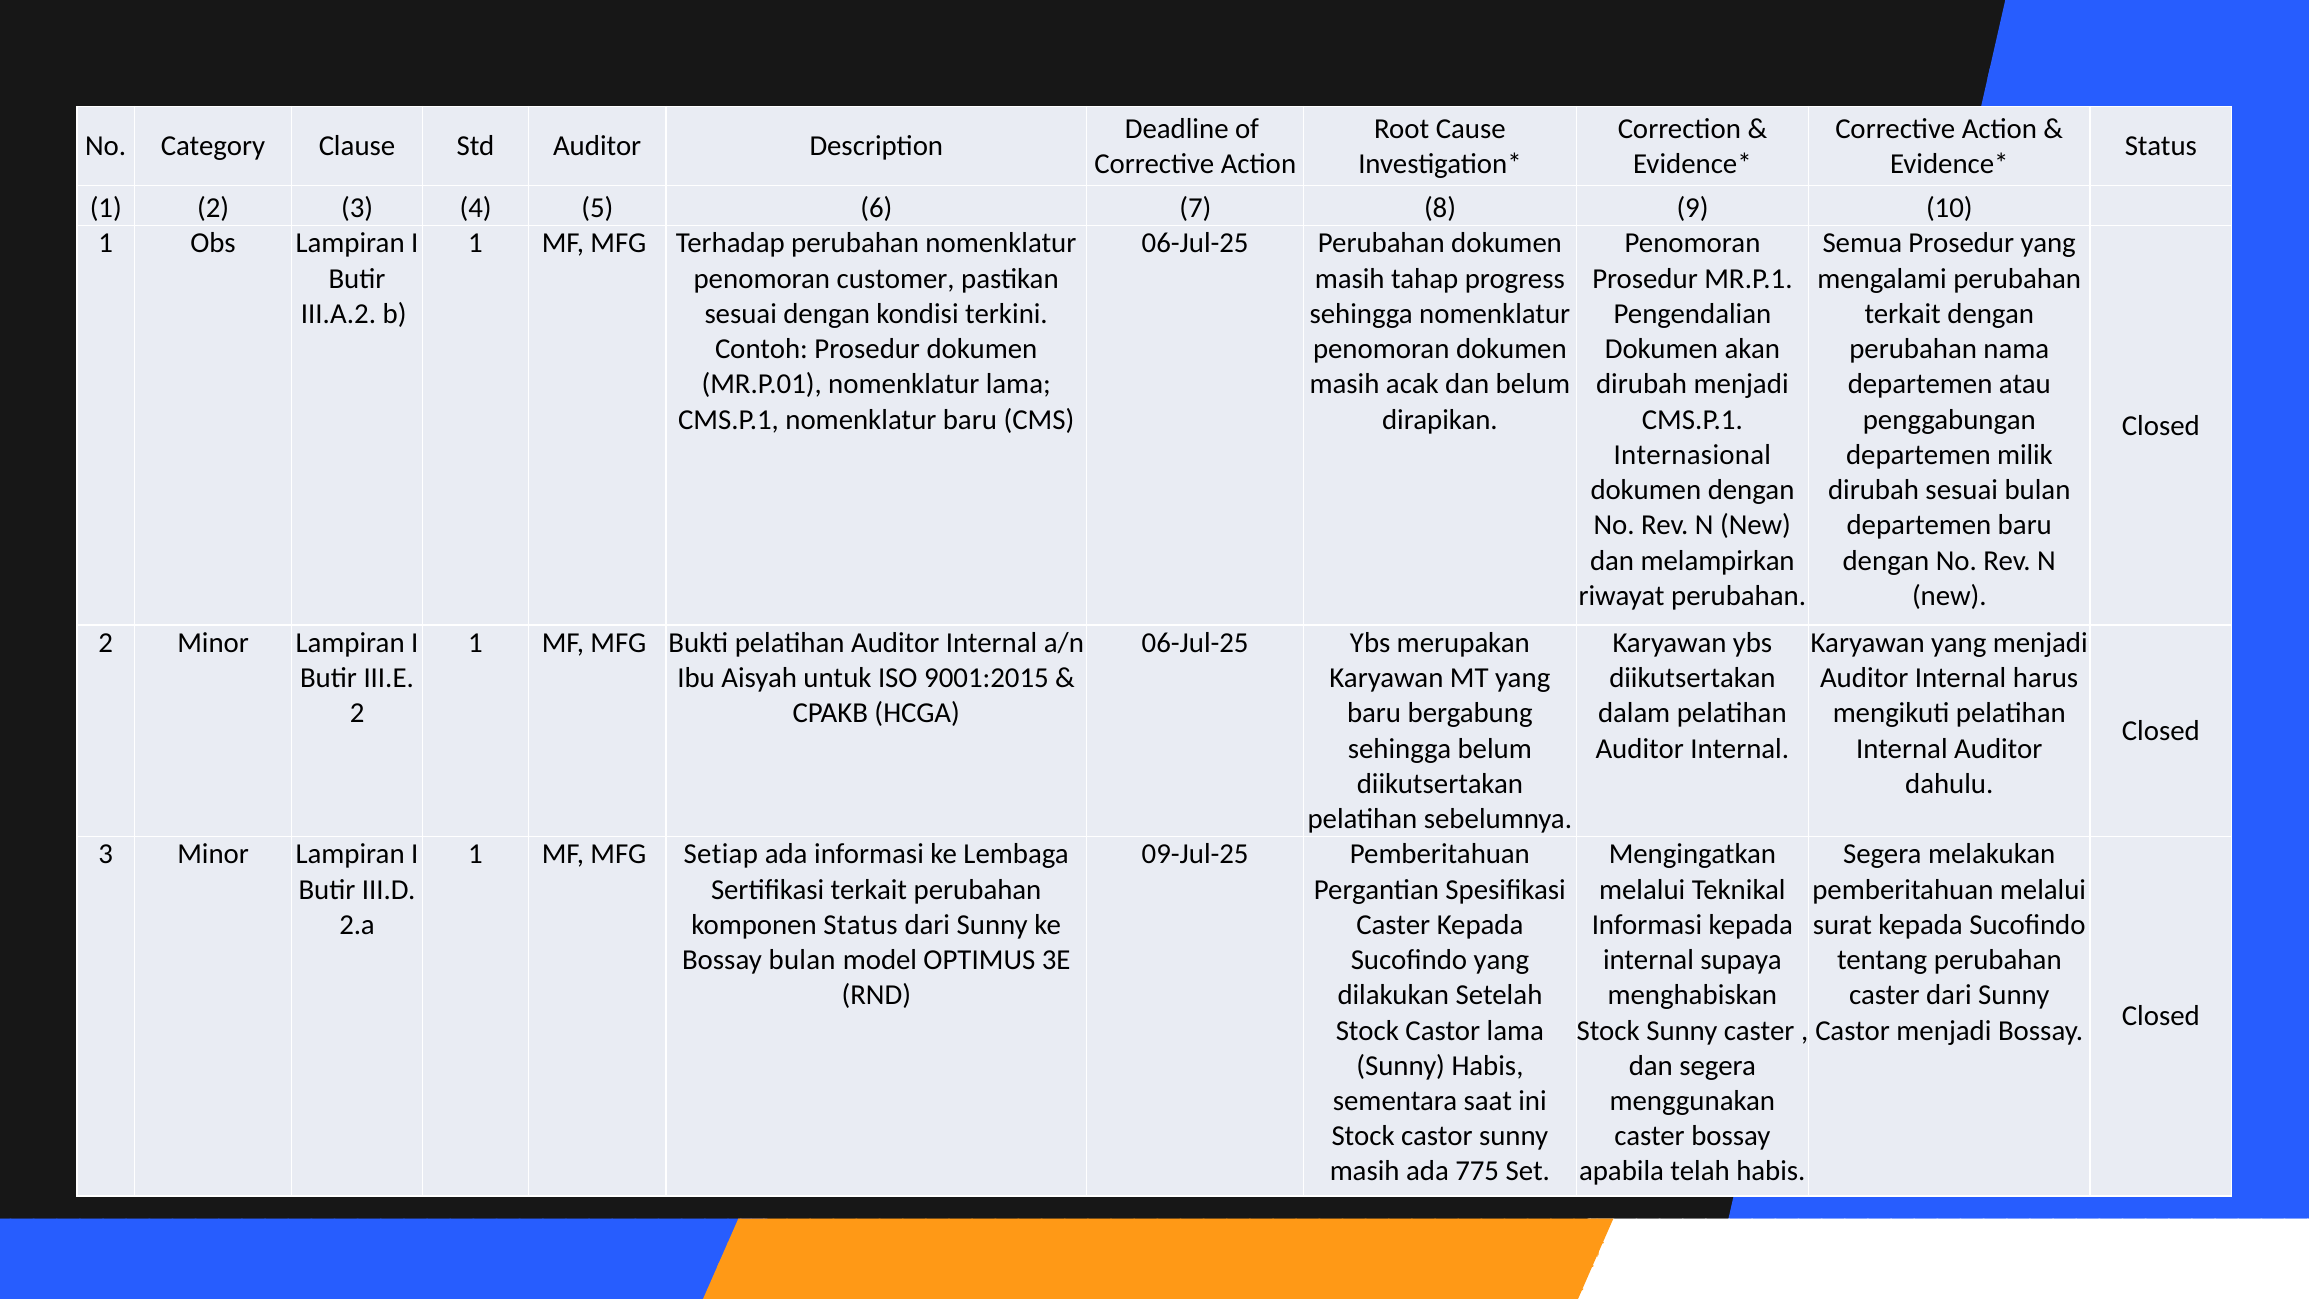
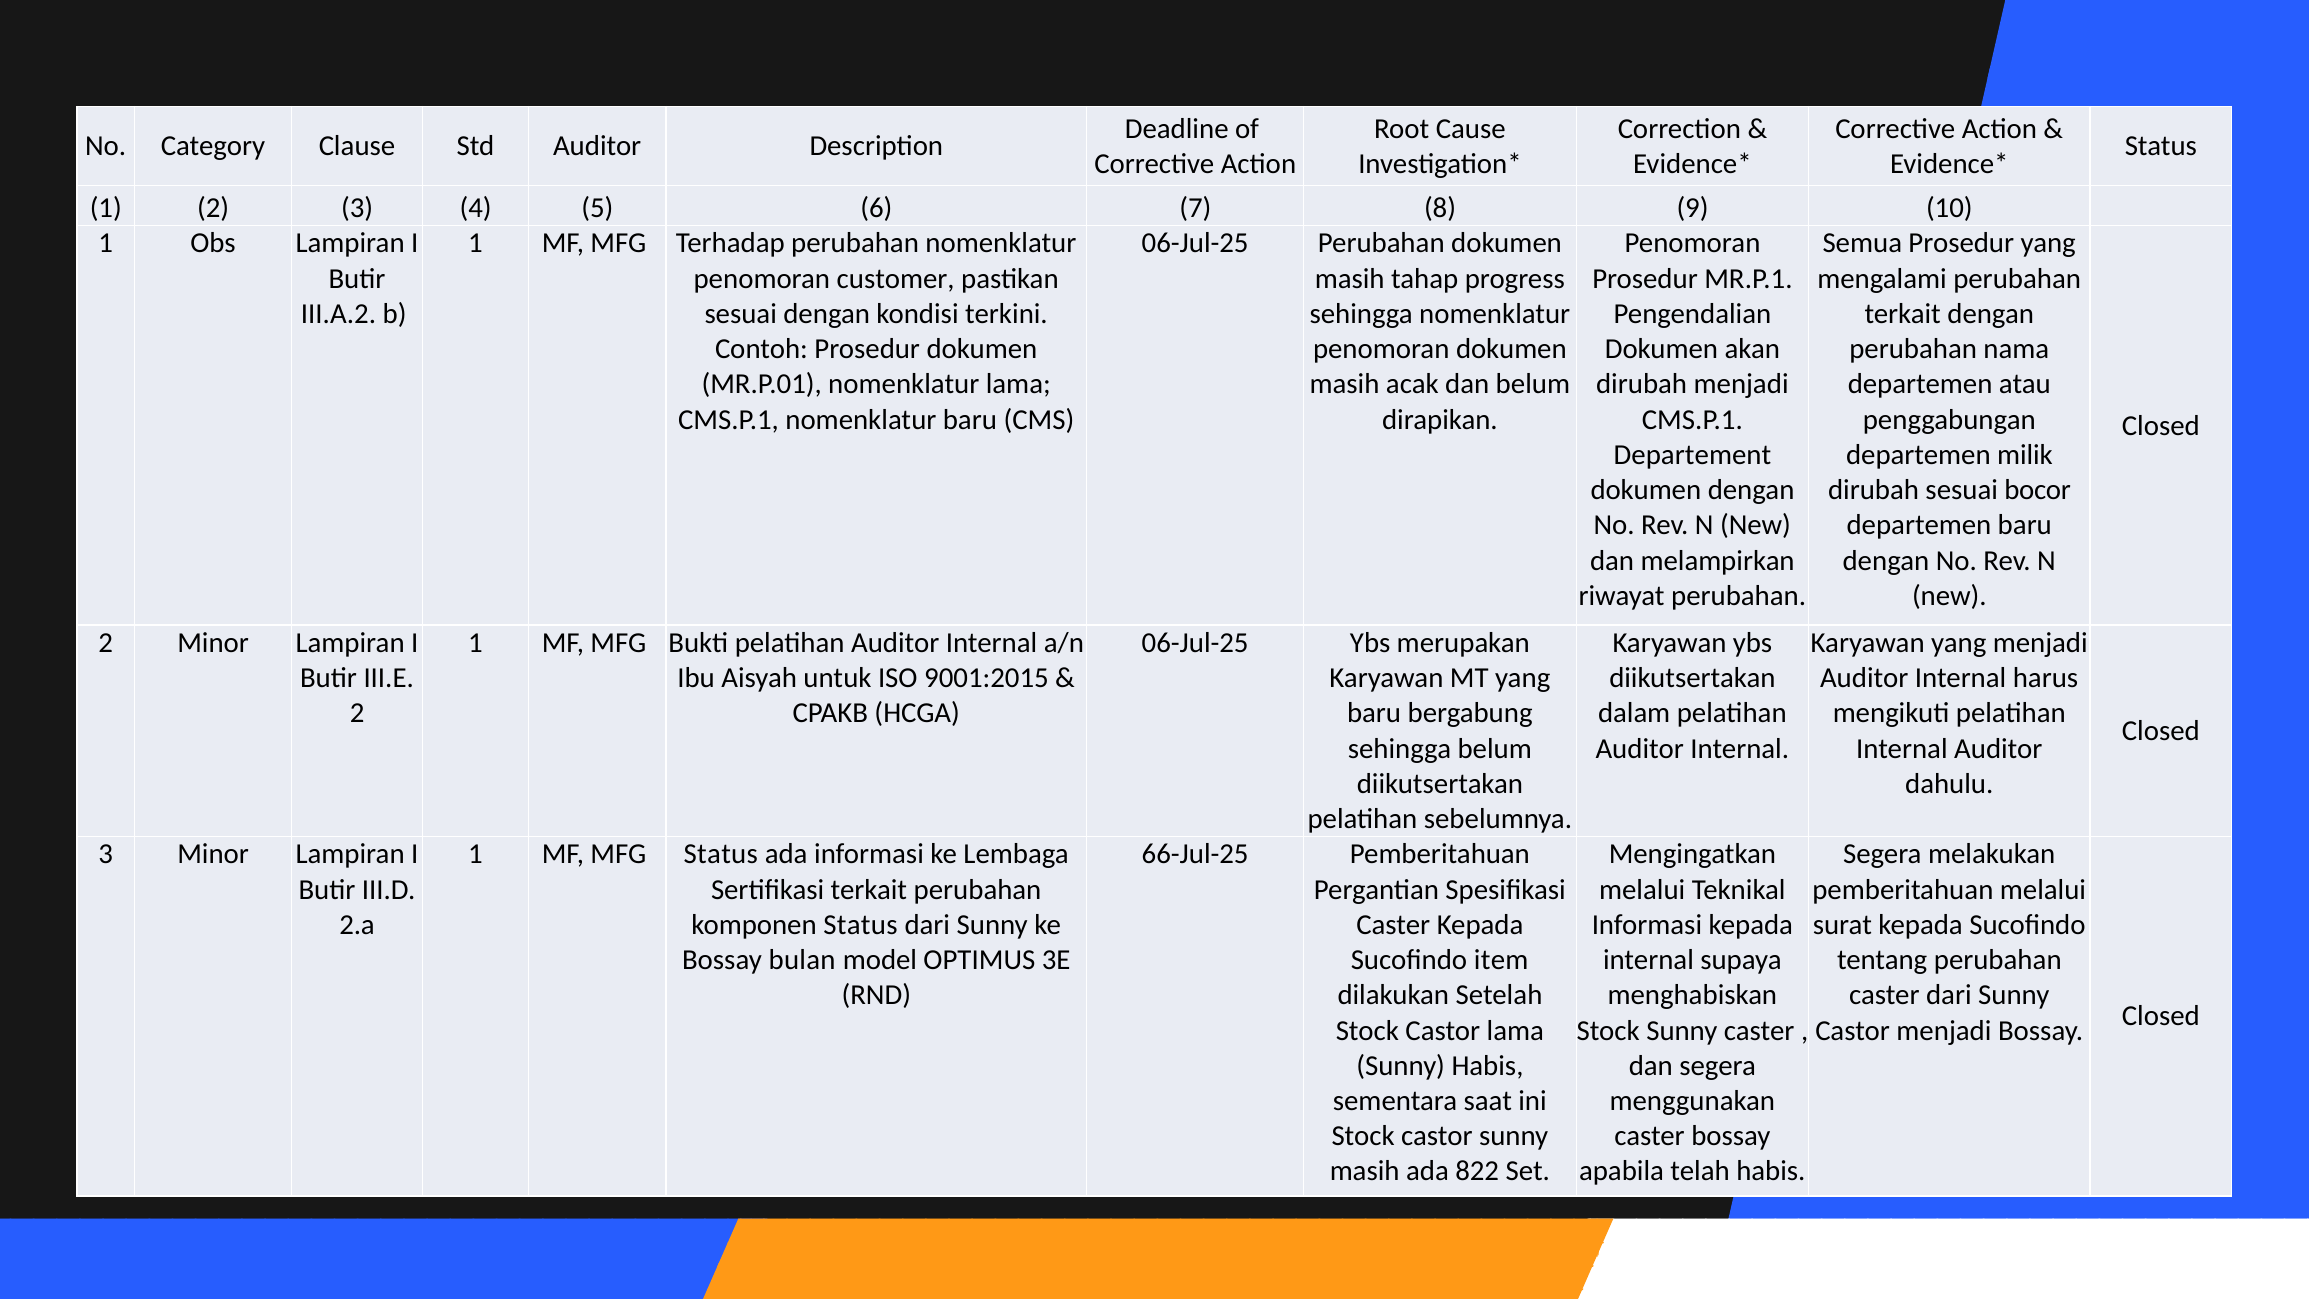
Internasional: Internasional -> Departement
sesuai bulan: bulan -> bocor
MFG Setiap: Setiap -> Status
09-Jul-25: 09-Jul-25 -> 66-Jul-25
Sucofindo yang: yang -> item
775: 775 -> 822
